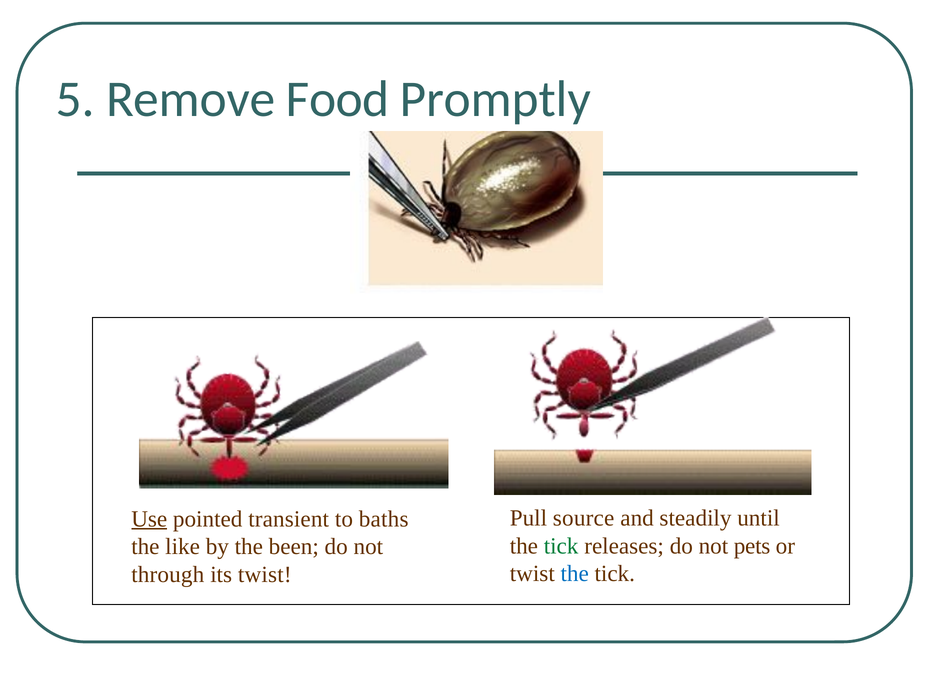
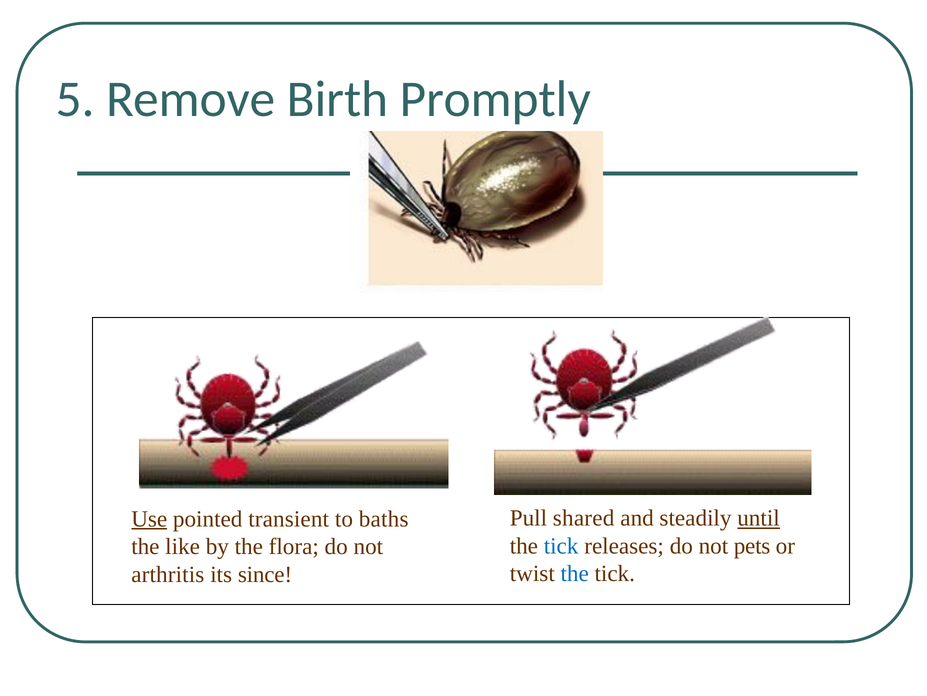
Food: Food -> Birth
source: source -> shared
until underline: none -> present
tick at (561, 545) colour: green -> blue
been: been -> flora
through: through -> arthritis
its twist: twist -> since
